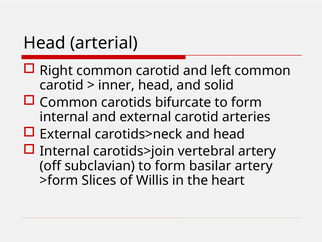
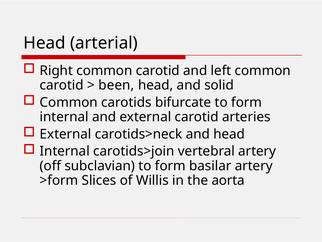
inner: inner -> been
heart: heart -> aorta
